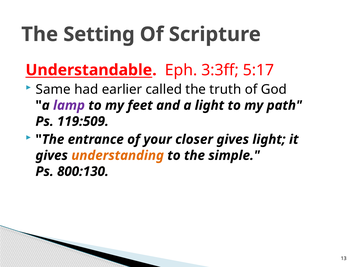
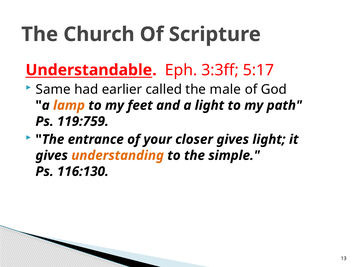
Setting: Setting -> Church
truth: truth -> male
lamp colour: purple -> orange
119:509: 119:509 -> 119:759
800:130: 800:130 -> 116:130
